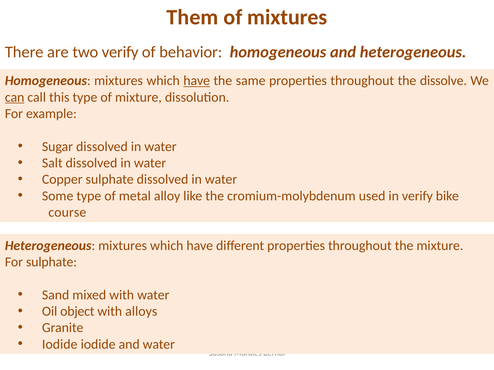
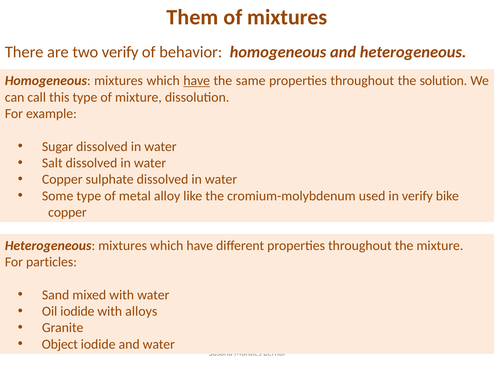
dissolve: dissolve -> solution
can underline: present -> none
course at (67, 213): course -> copper
For sulphate: sulphate -> particles
Oil object: object -> iodide
Iodide at (60, 345): Iodide -> Object
